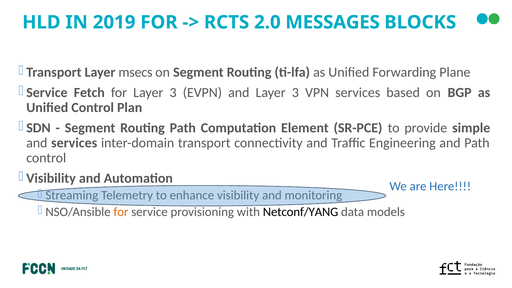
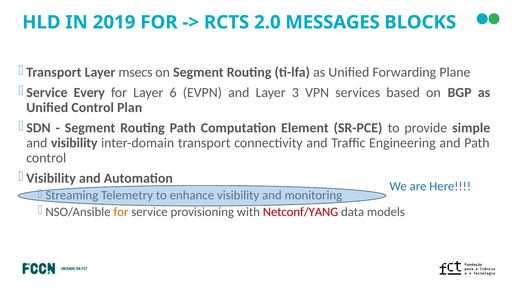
Fetch: Fetch -> Every
for Layer 3: 3 -> 6
and services: services -> visibility
Netconf/YANG colour: black -> red
